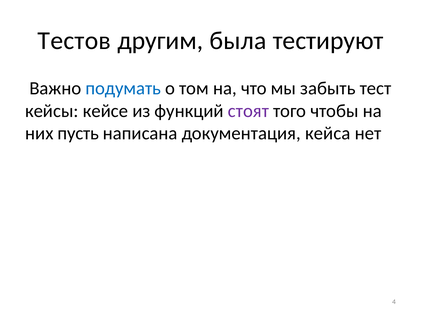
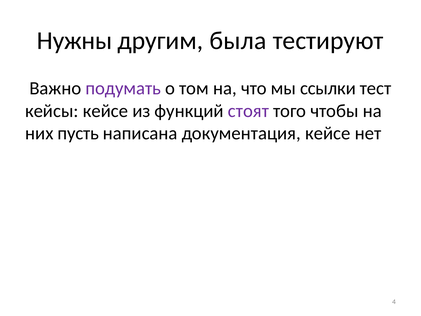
Тестов: Тестов -> Нужны
подумать colour: blue -> purple
забыть: забыть -> ссылки
документация кейса: кейса -> кейсе
